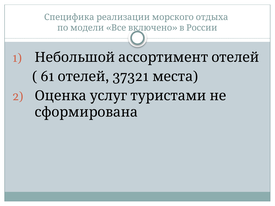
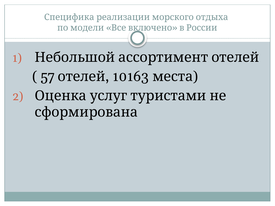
61: 61 -> 57
37321: 37321 -> 10163
